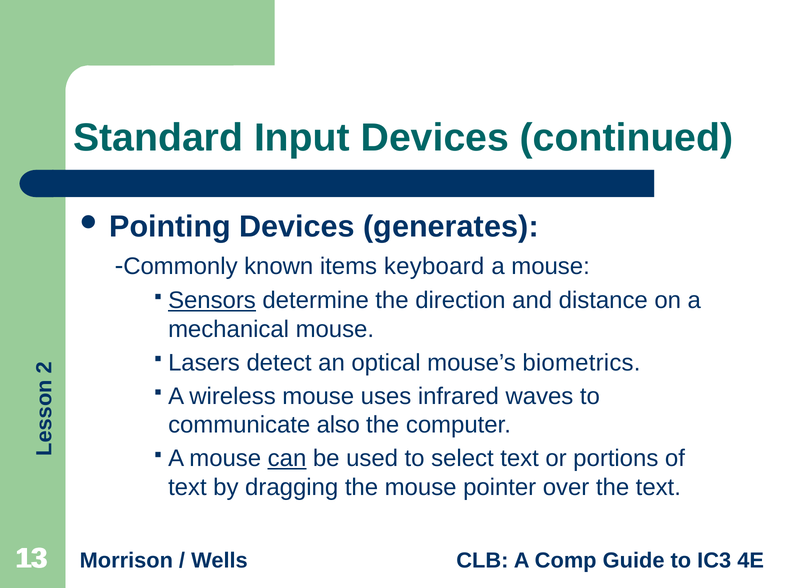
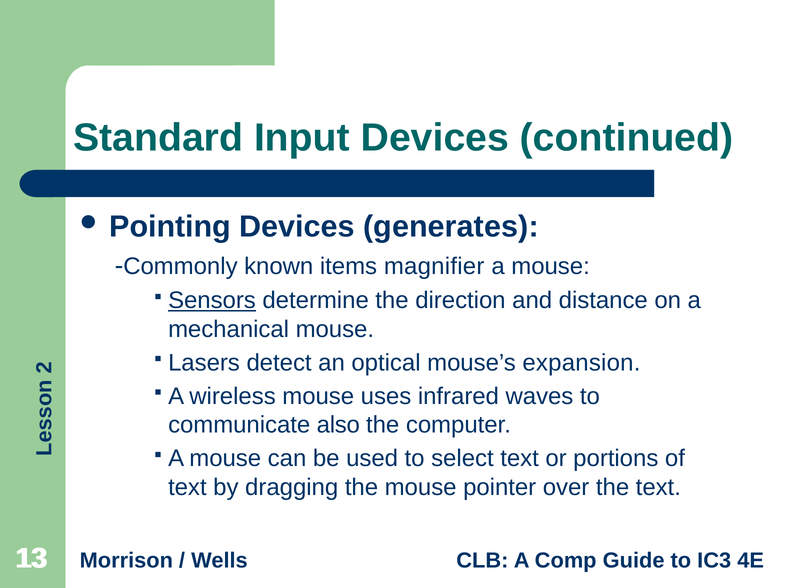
keyboard: keyboard -> magnifier
biometrics: biometrics -> expansion
can underline: present -> none
